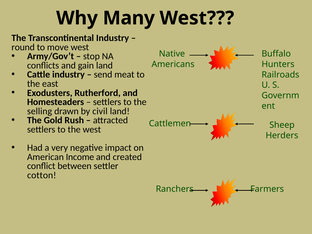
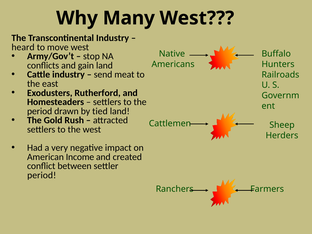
round: round -> heard
selling at (40, 111): selling -> period
civil: civil -> tied
cotton at (42, 175): cotton -> period
